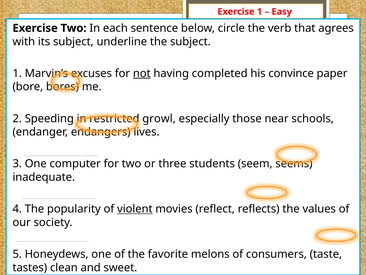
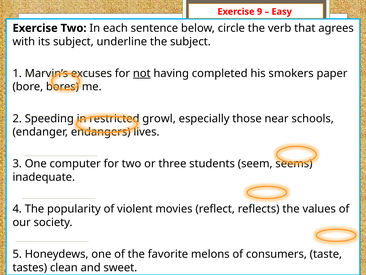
Exercise 1: 1 -> 9
convince: convince -> smokers
violent underline: present -> none
